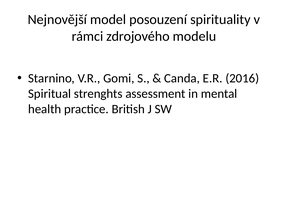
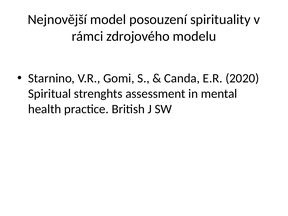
2016: 2016 -> 2020
